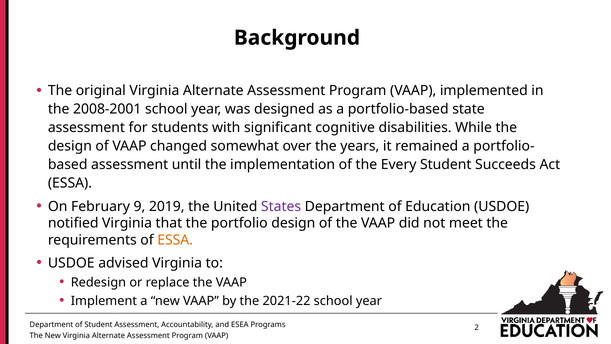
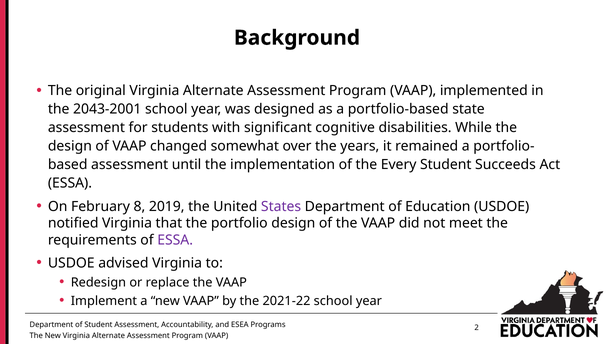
2008-2001: 2008-2001 -> 2043-2001
9: 9 -> 8
ESSA at (175, 240) colour: orange -> purple
